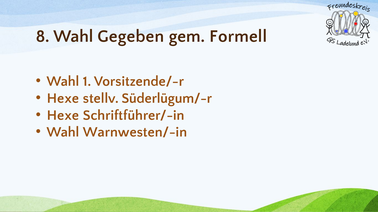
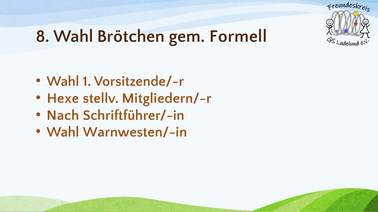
Gegeben: Gegeben -> Brötchen
Süderlügum/-r: Süderlügum/-r -> Mitgliedern/-r
Hexe at (63, 115): Hexe -> Nach
